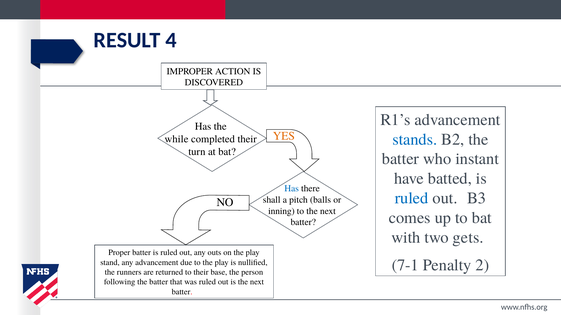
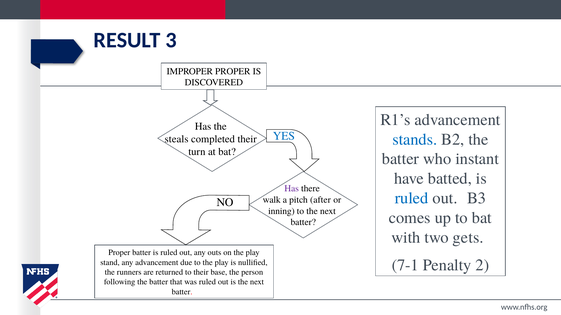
4: 4 -> 3
IMPROPER ACTION: ACTION -> PROPER
YES colour: orange -> blue
while: while -> steals
Has at (292, 189) colour: blue -> purple
shall: shall -> walk
balls: balls -> after
